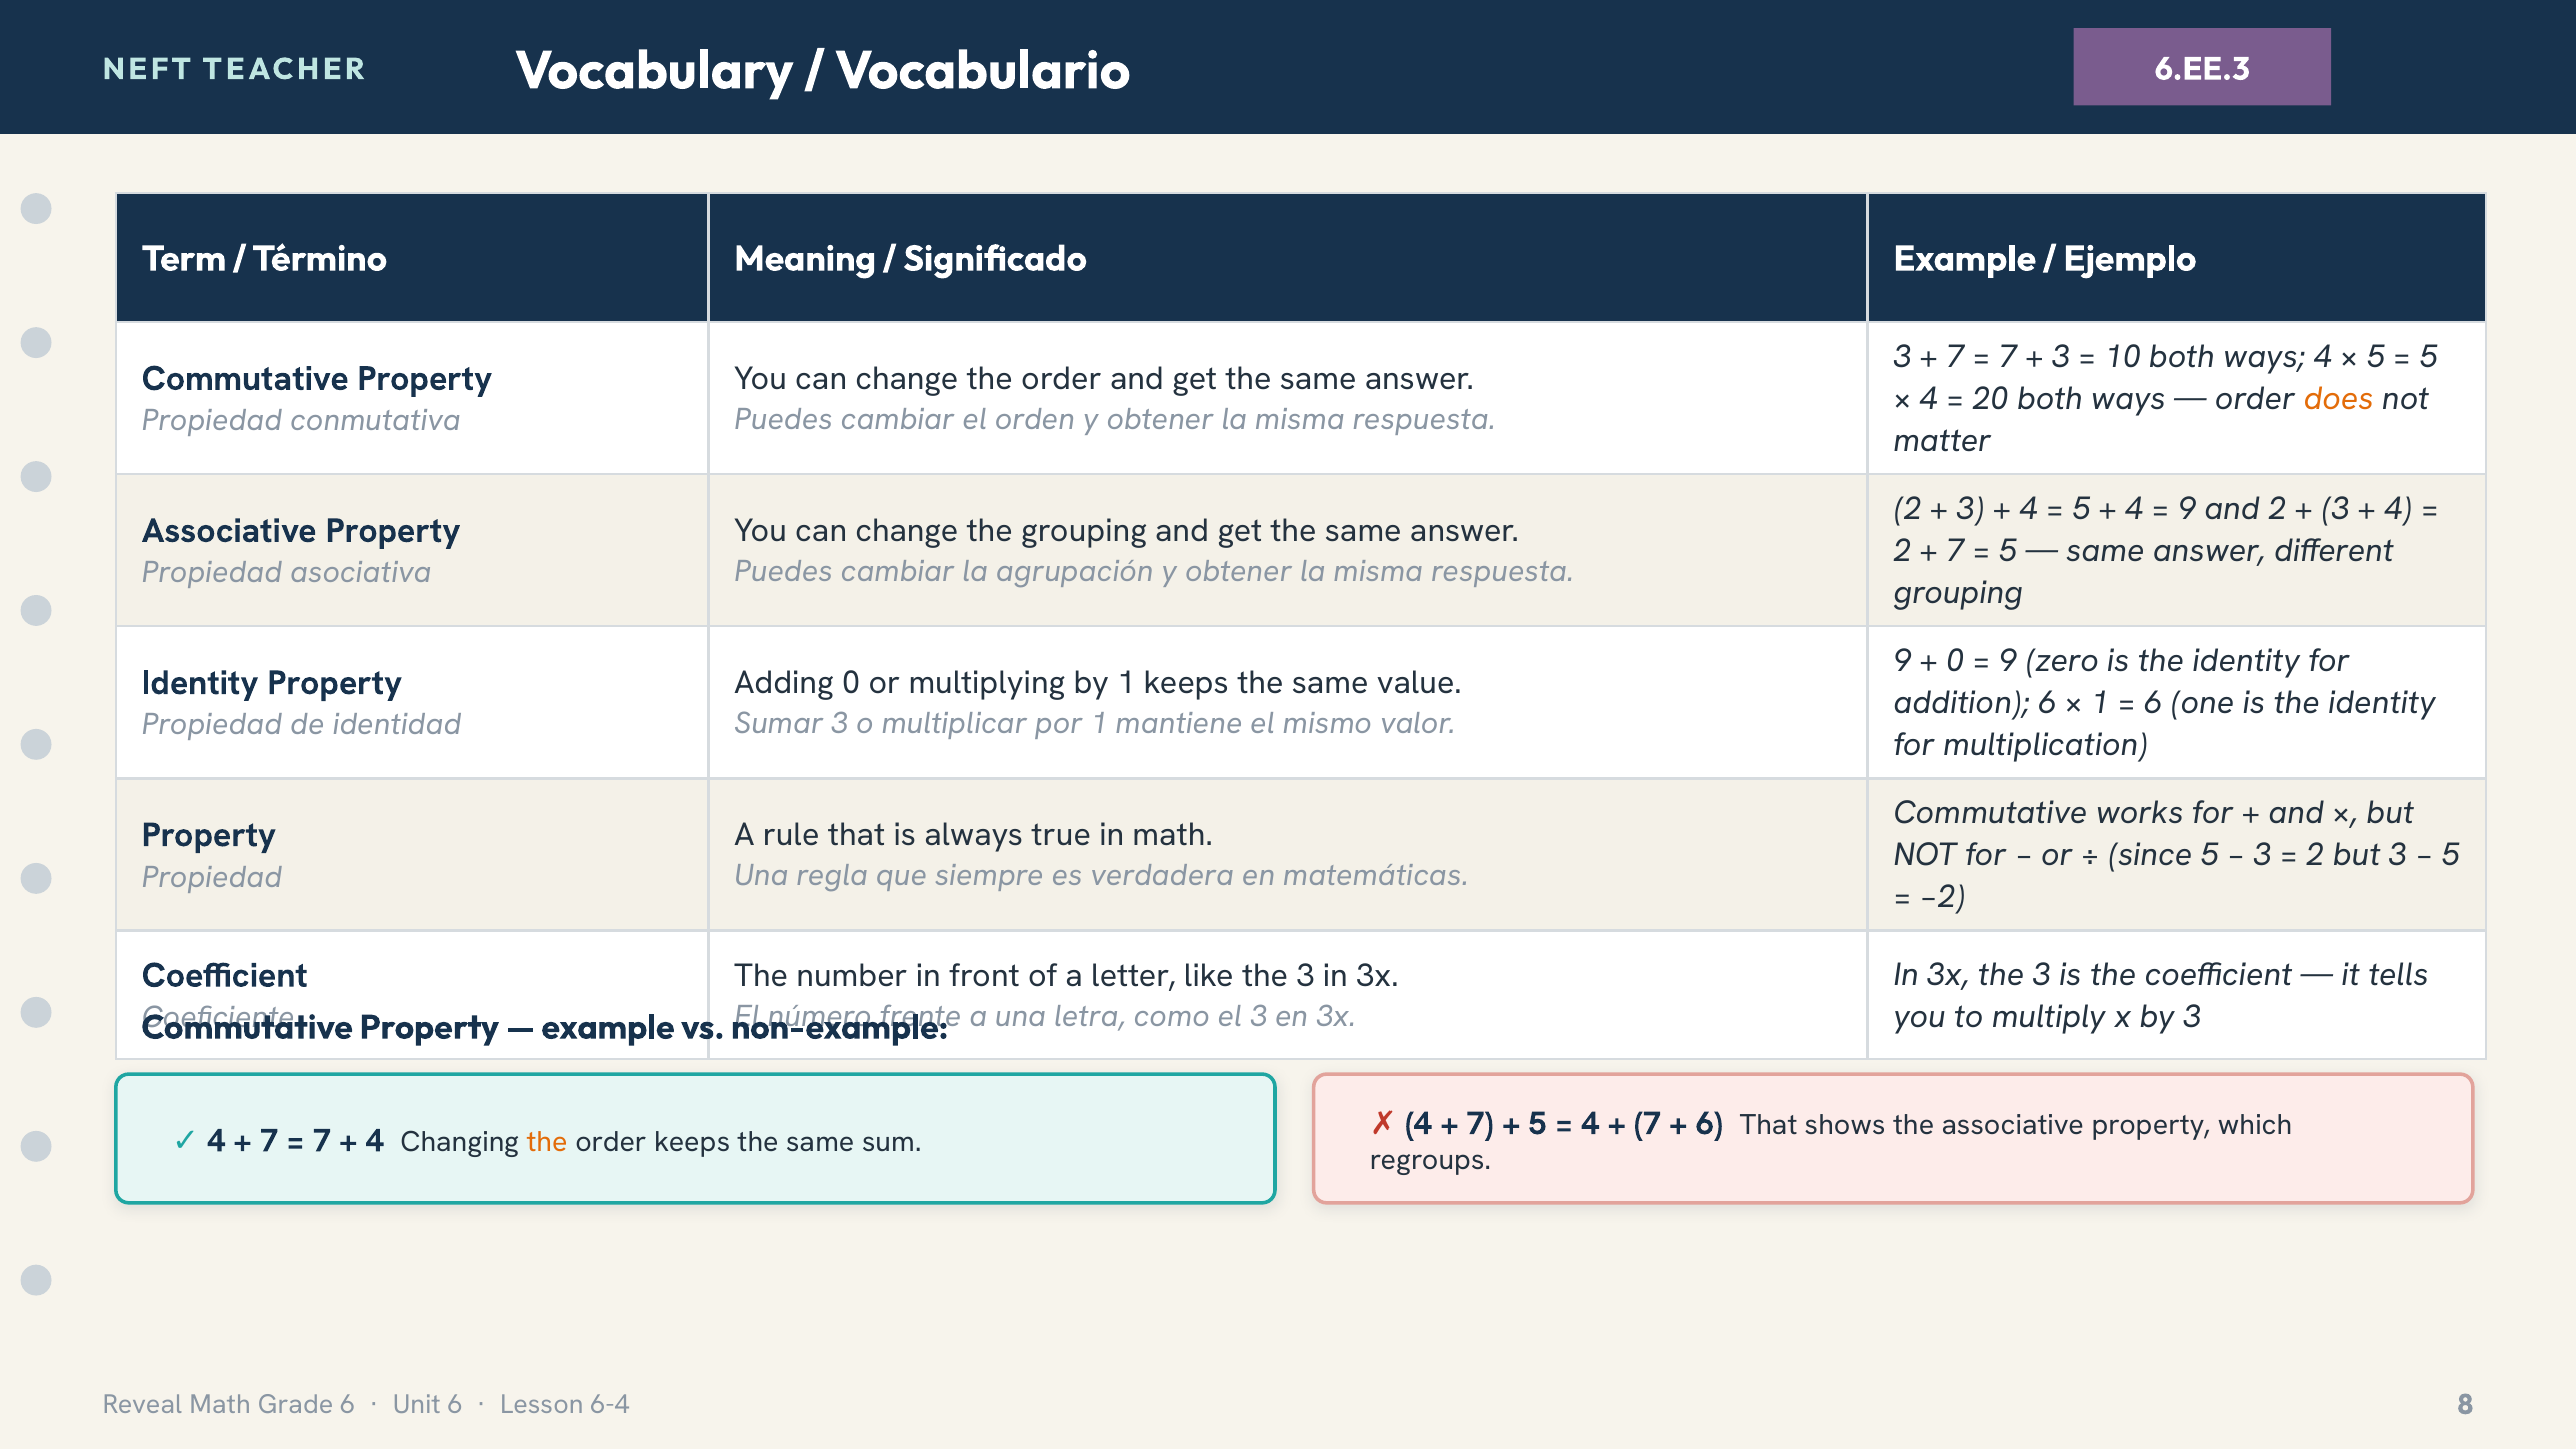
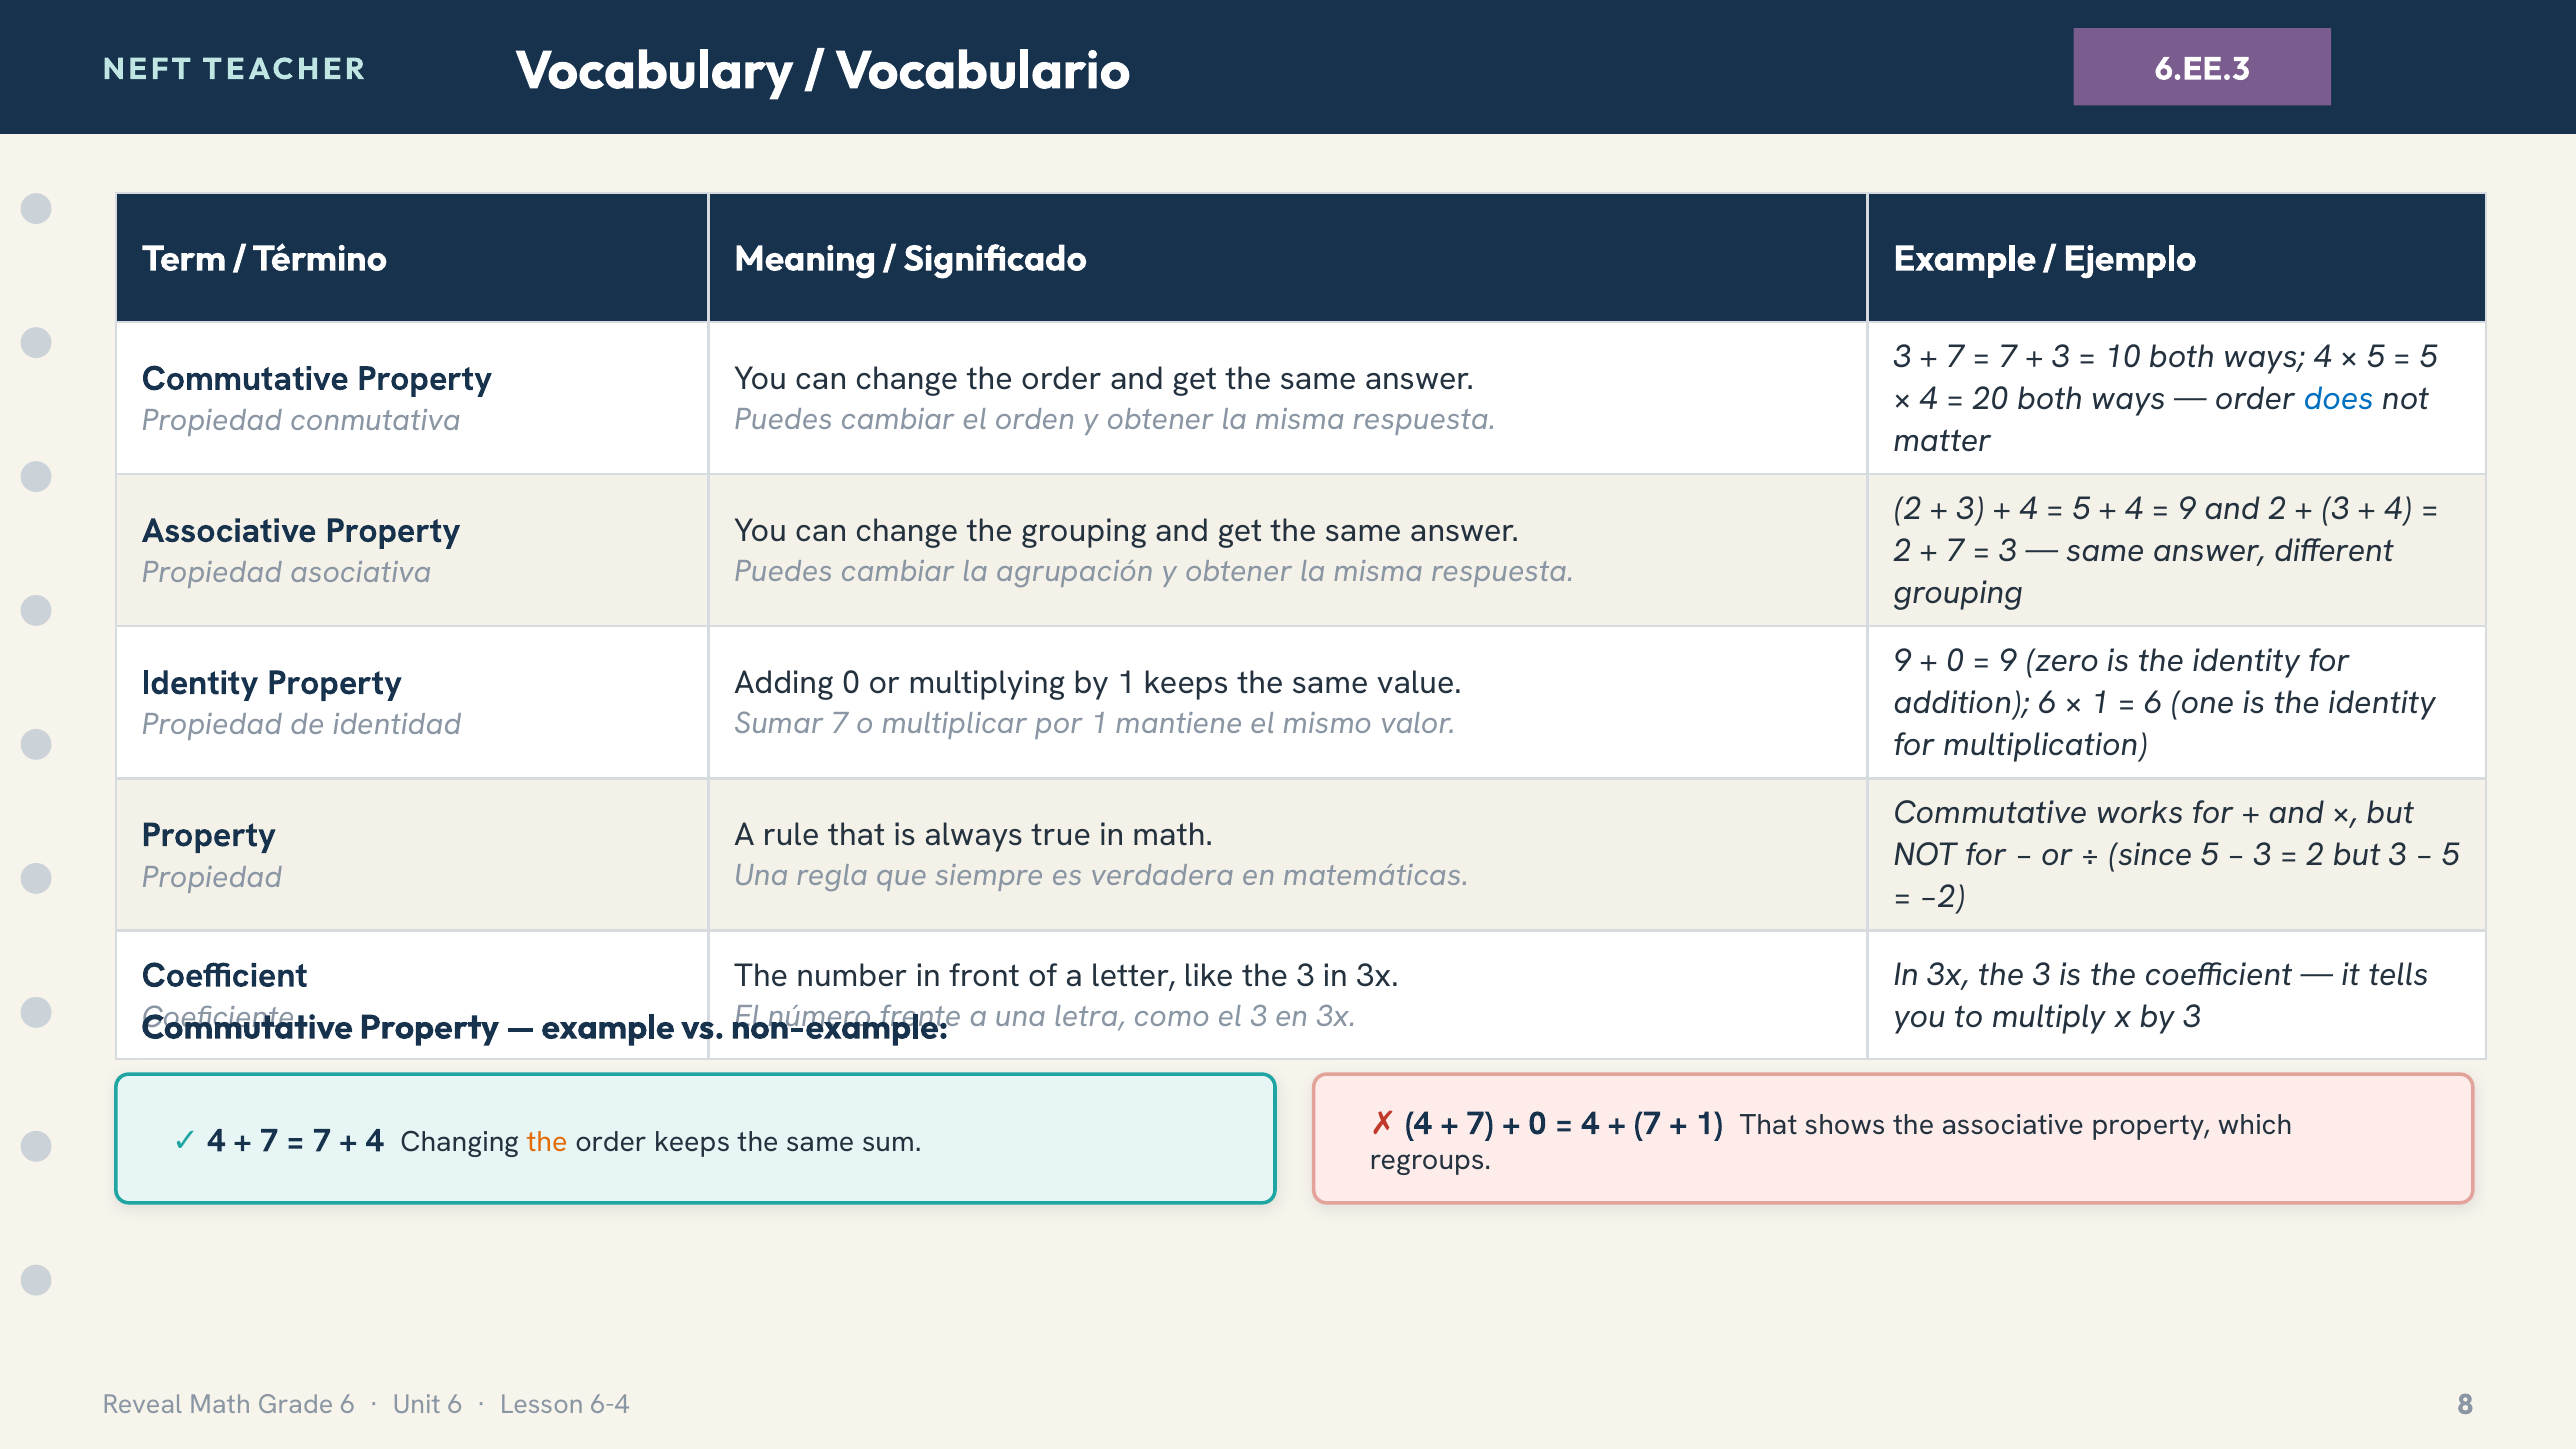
does colour: orange -> blue
5 at (2008, 551): 5 -> 3
Sumar 3: 3 -> 7
5 at (1537, 1124): 5 -> 0
6 at (1709, 1124): 6 -> 1
